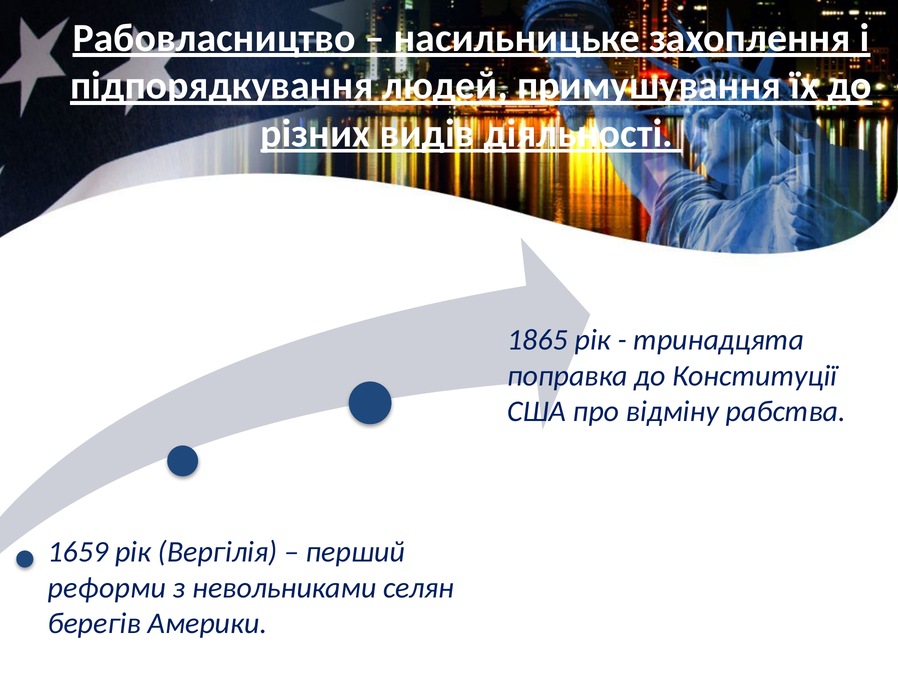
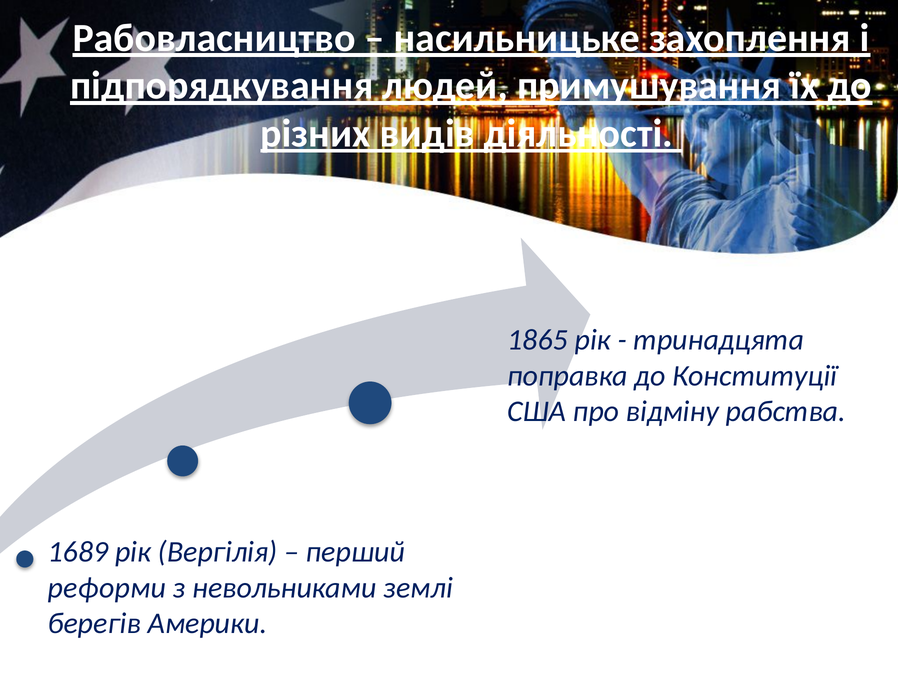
1659: 1659 -> 1689
селян: селян -> землі
